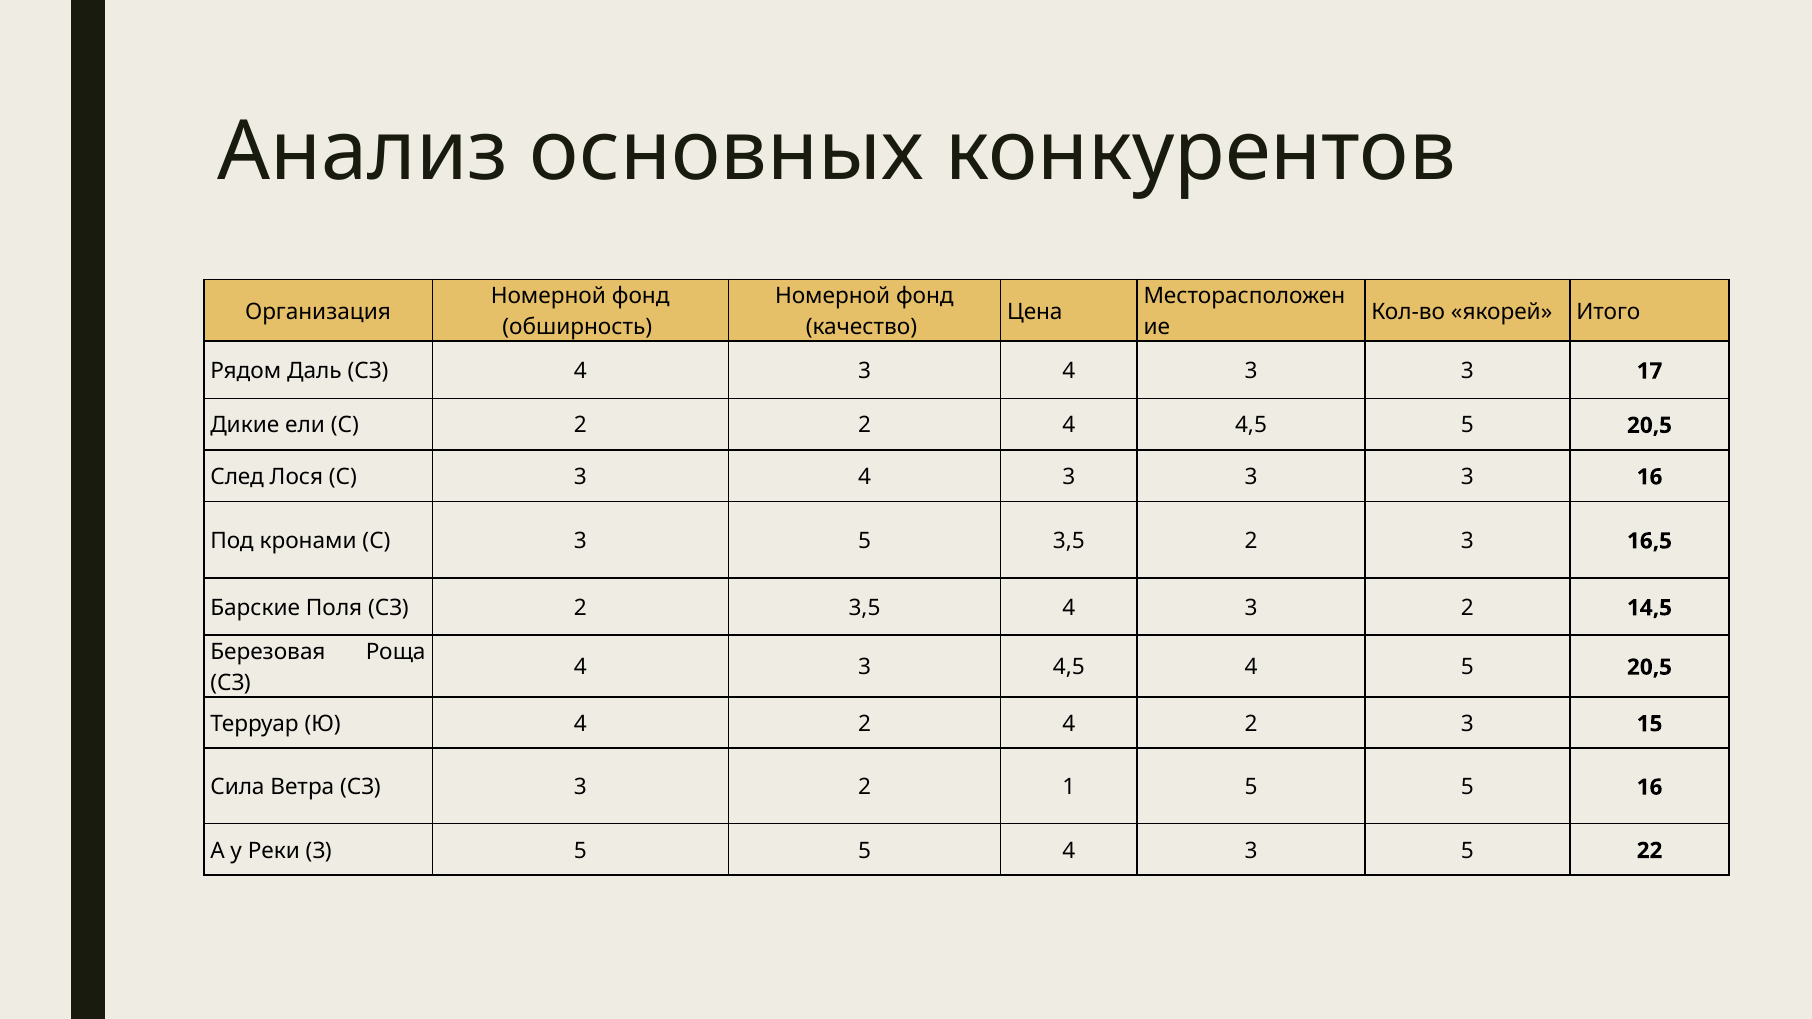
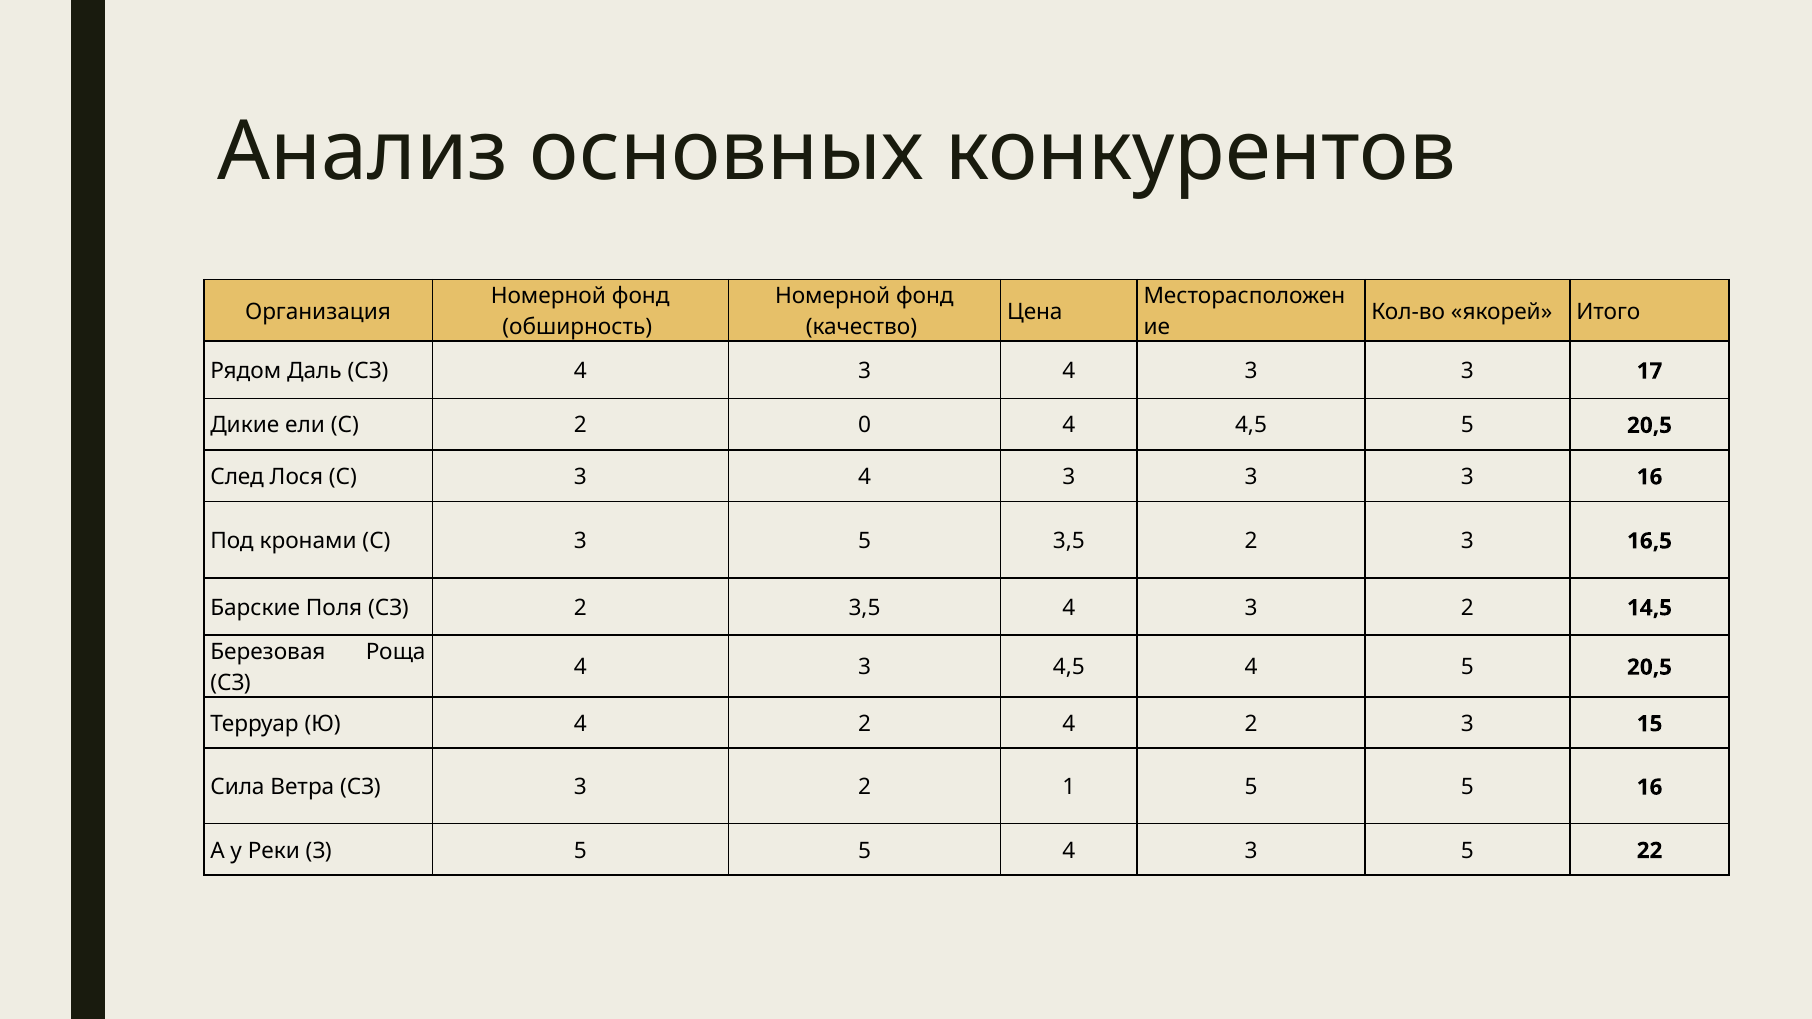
2 2: 2 -> 0
